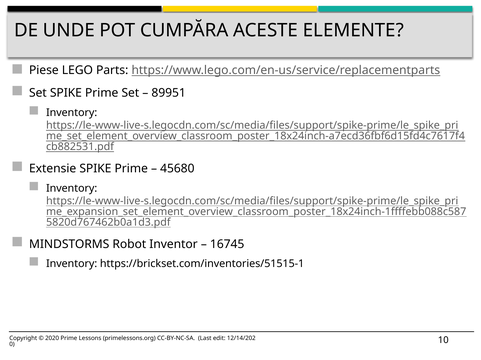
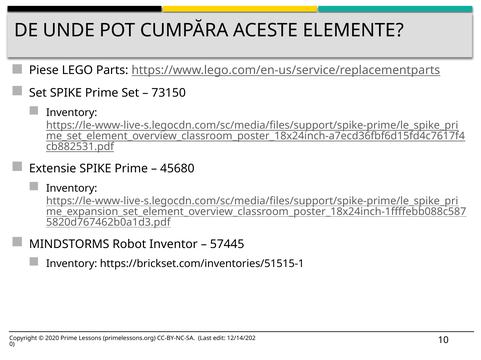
89951: 89951 -> 73150
16745: 16745 -> 57445
